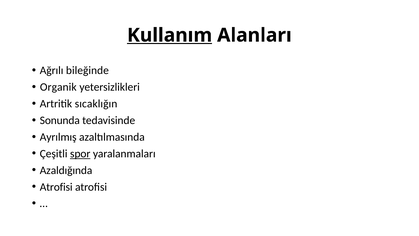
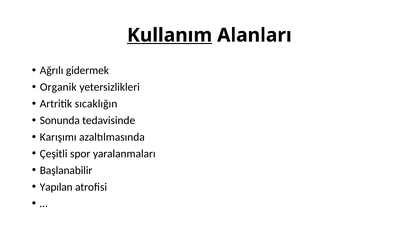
bileğinde: bileğinde -> gidermek
Ayrılmış: Ayrılmış -> Karışımı
spor underline: present -> none
Azaldığında: Azaldığında -> Başlanabilir
Atrofisi at (56, 187): Atrofisi -> Yapılan
